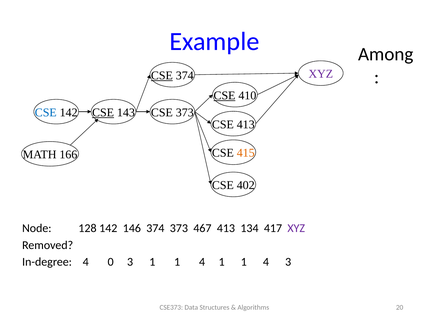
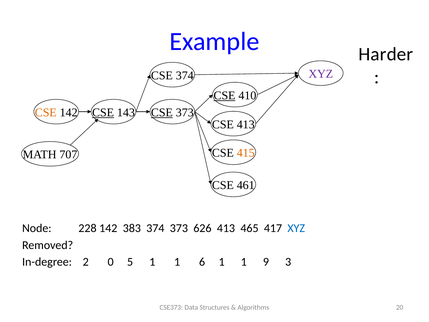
Among: Among -> Harder
CSE at (162, 75) underline: present -> none
CSE at (46, 112) colour: blue -> orange
CSE at (162, 112) underline: none -> present
166: 166 -> 707
402: 402 -> 461
128: 128 -> 228
146: 146 -> 383
467: 467 -> 626
134: 134 -> 465
XYZ at (296, 228) colour: purple -> blue
In-degree 4: 4 -> 2
0 3: 3 -> 5
4 at (202, 262): 4 -> 6
4 at (266, 262): 4 -> 9
